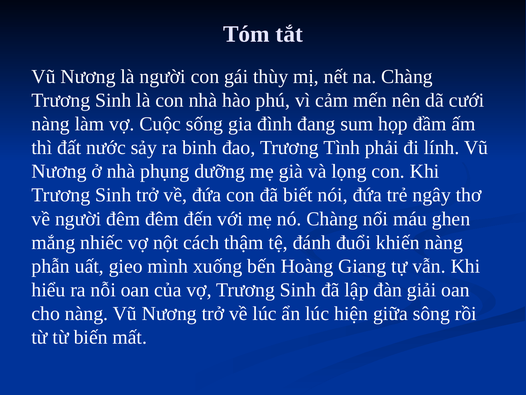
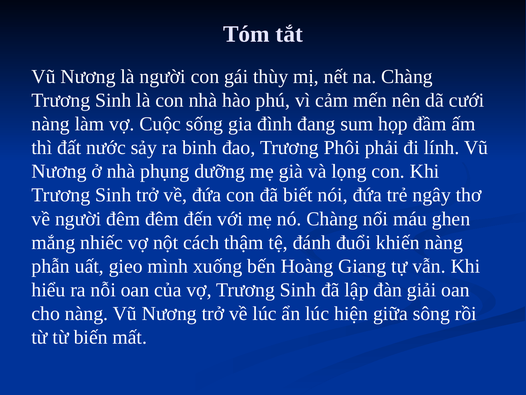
Tình: Tình -> Phôi
